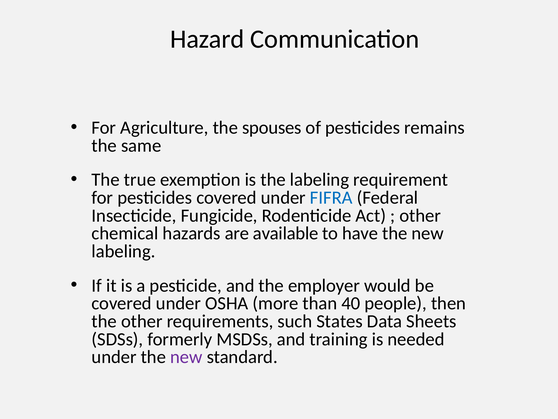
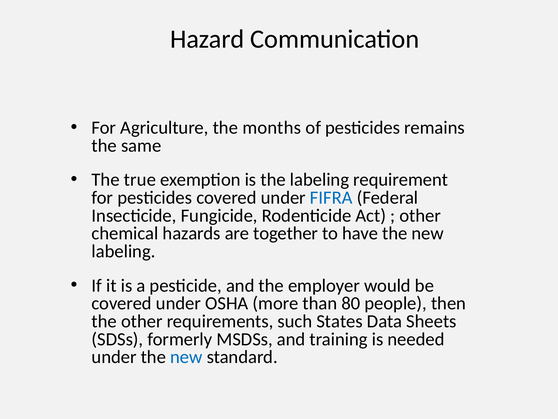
spouses: spouses -> months
available: available -> together
40: 40 -> 80
new at (186, 357) colour: purple -> blue
